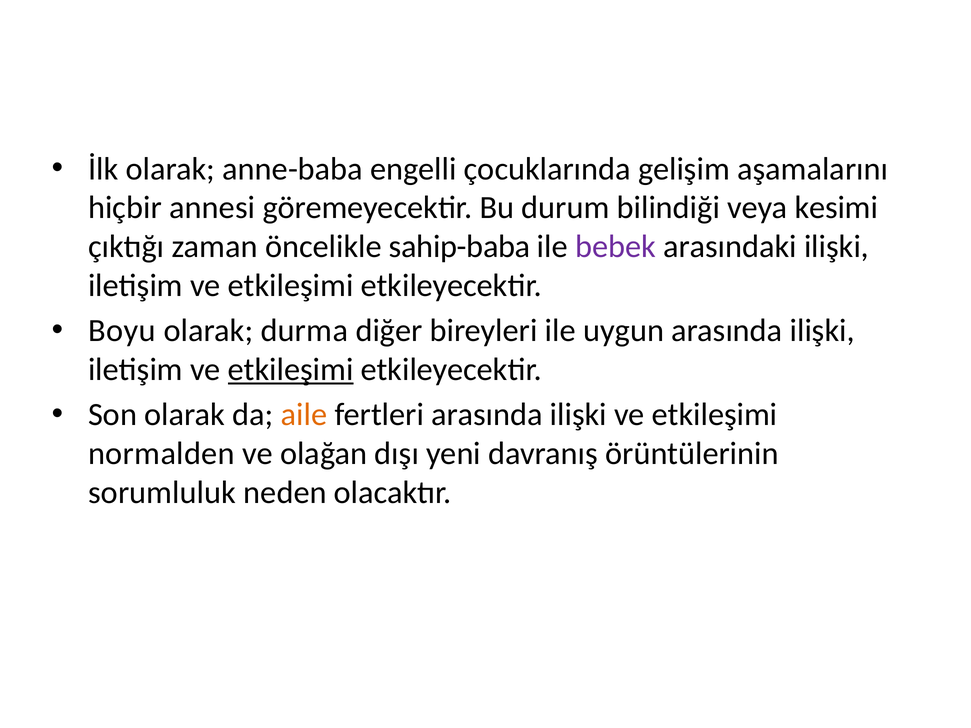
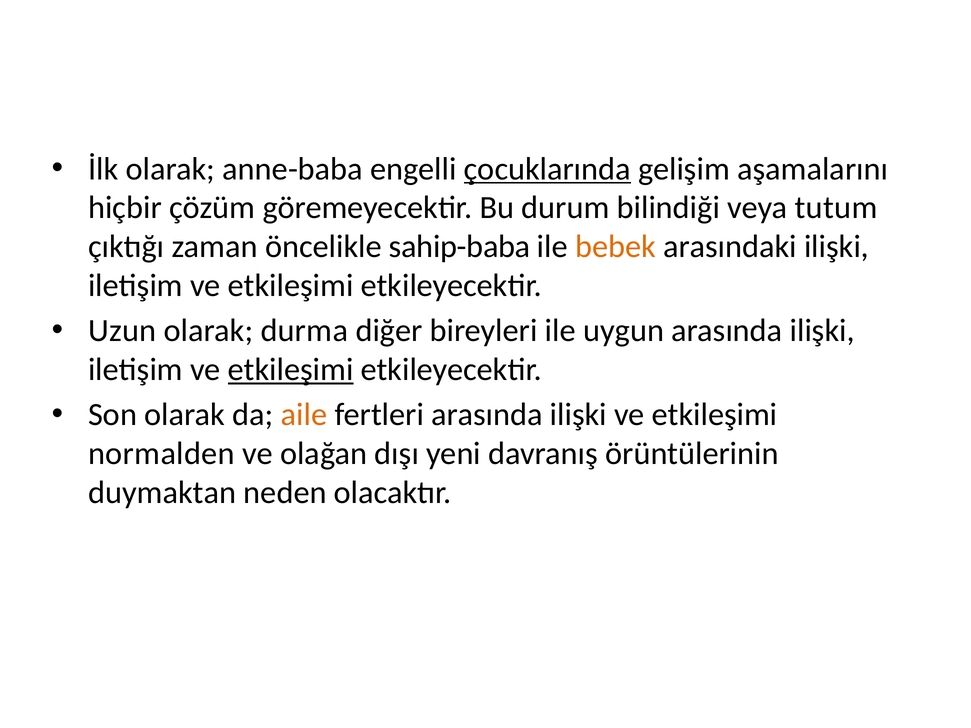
çocuklarında underline: none -> present
annesi: annesi -> çözüm
kesimi: kesimi -> tutum
bebek colour: purple -> orange
Boyu: Boyu -> Uzun
sorumluluk: sorumluluk -> duymaktan
